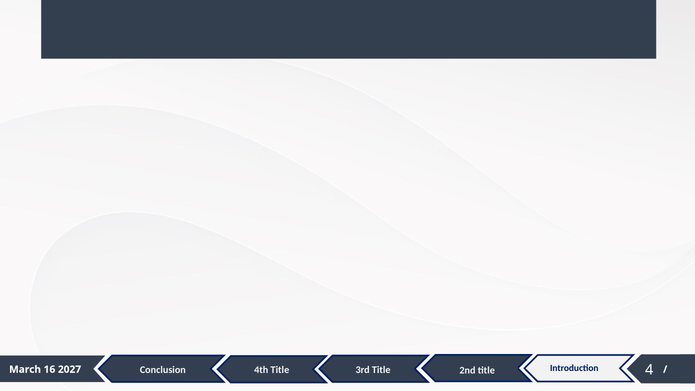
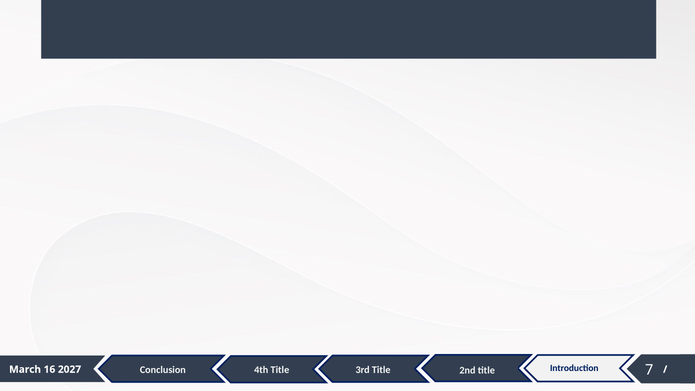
4: 4 -> 7
